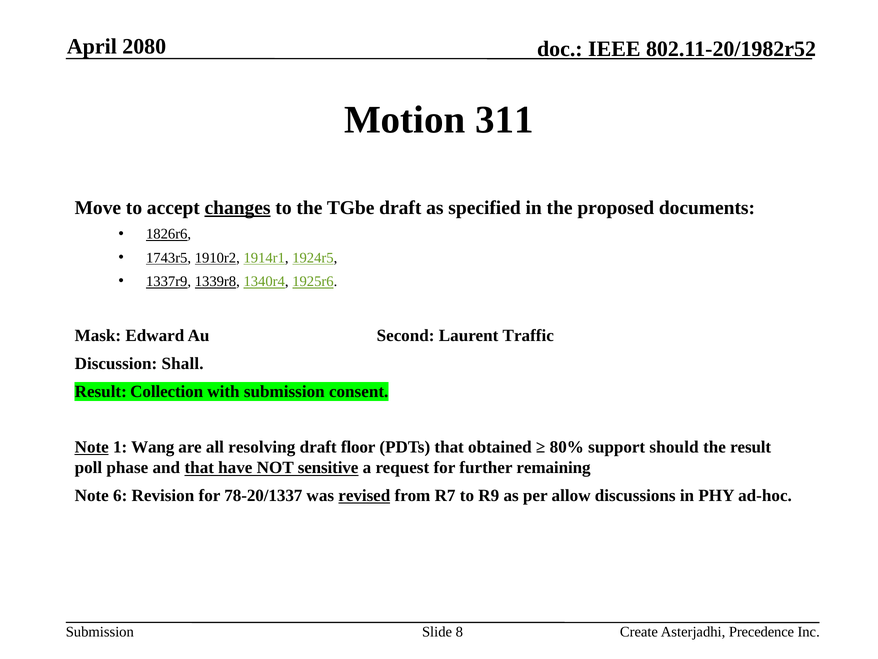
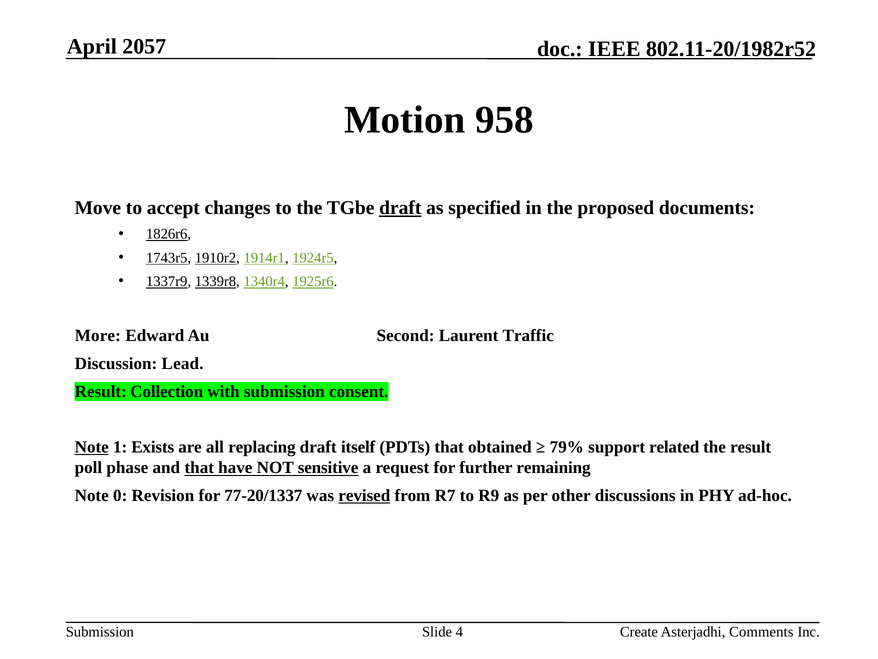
2080: 2080 -> 2057
311: 311 -> 958
changes underline: present -> none
draft at (400, 208) underline: none -> present
Mask: Mask -> More
Shall: Shall -> Lead
Wang: Wang -> Exists
resolving: resolving -> replacing
floor: floor -> itself
80%: 80% -> 79%
should: should -> related
6: 6 -> 0
78-20/1337: 78-20/1337 -> 77-20/1337
allow: allow -> other
8: 8 -> 4
Precedence: Precedence -> Comments
